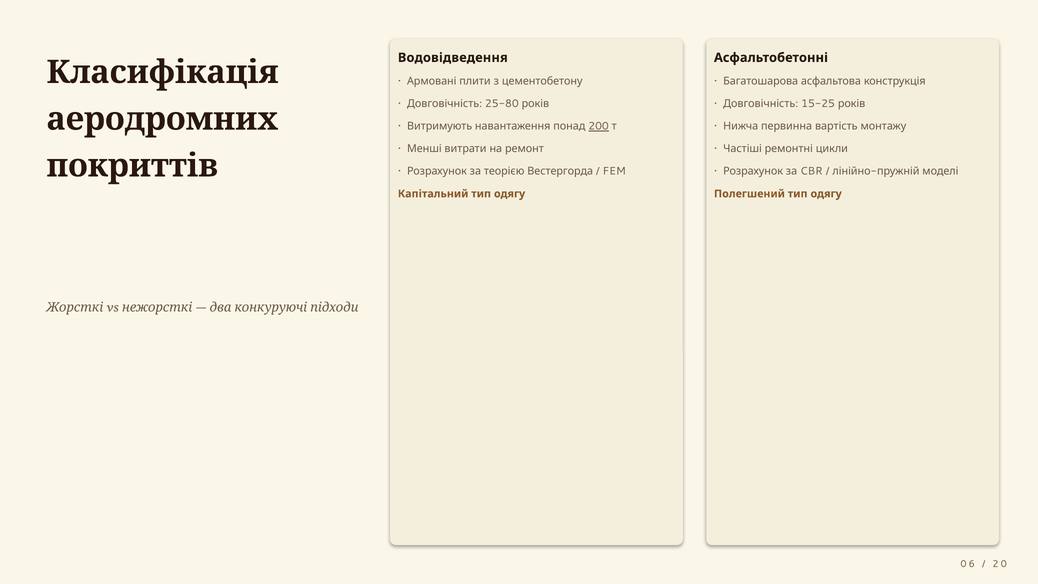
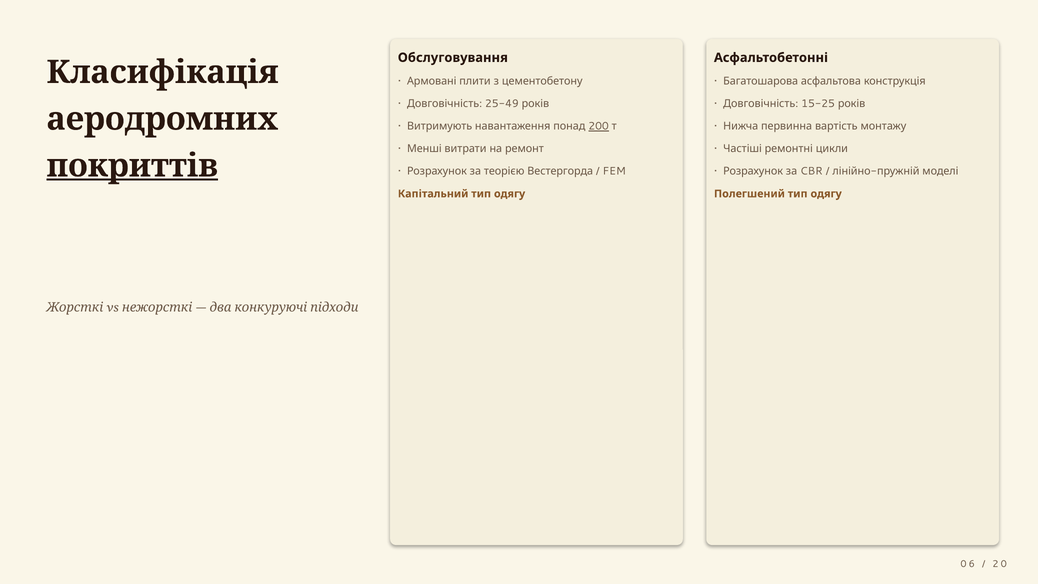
Водовідведення: Водовідведення -> Обслуговування
25-80: 25-80 -> 25-49
покриттів underline: none -> present
